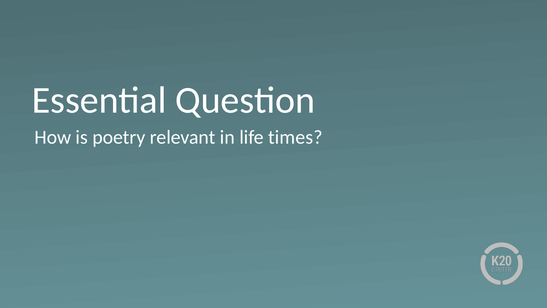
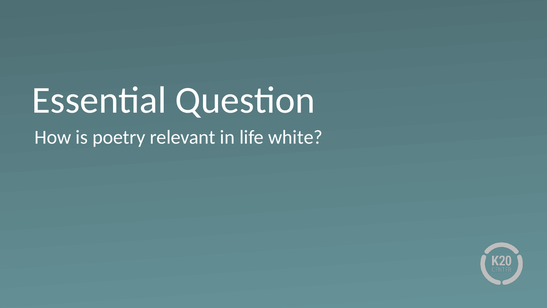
times: times -> white
